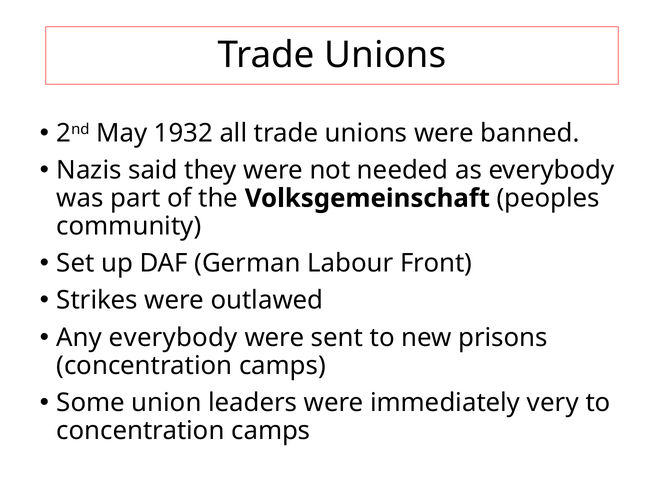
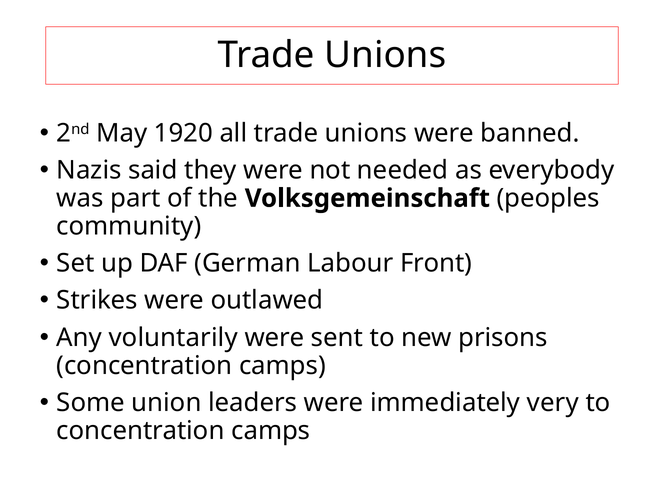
1932: 1932 -> 1920
Any everybody: everybody -> voluntarily
